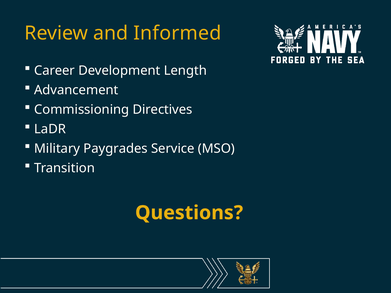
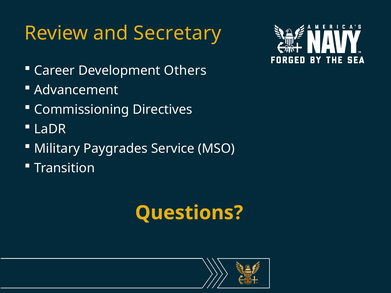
Informed: Informed -> Secretary
Length: Length -> Others
